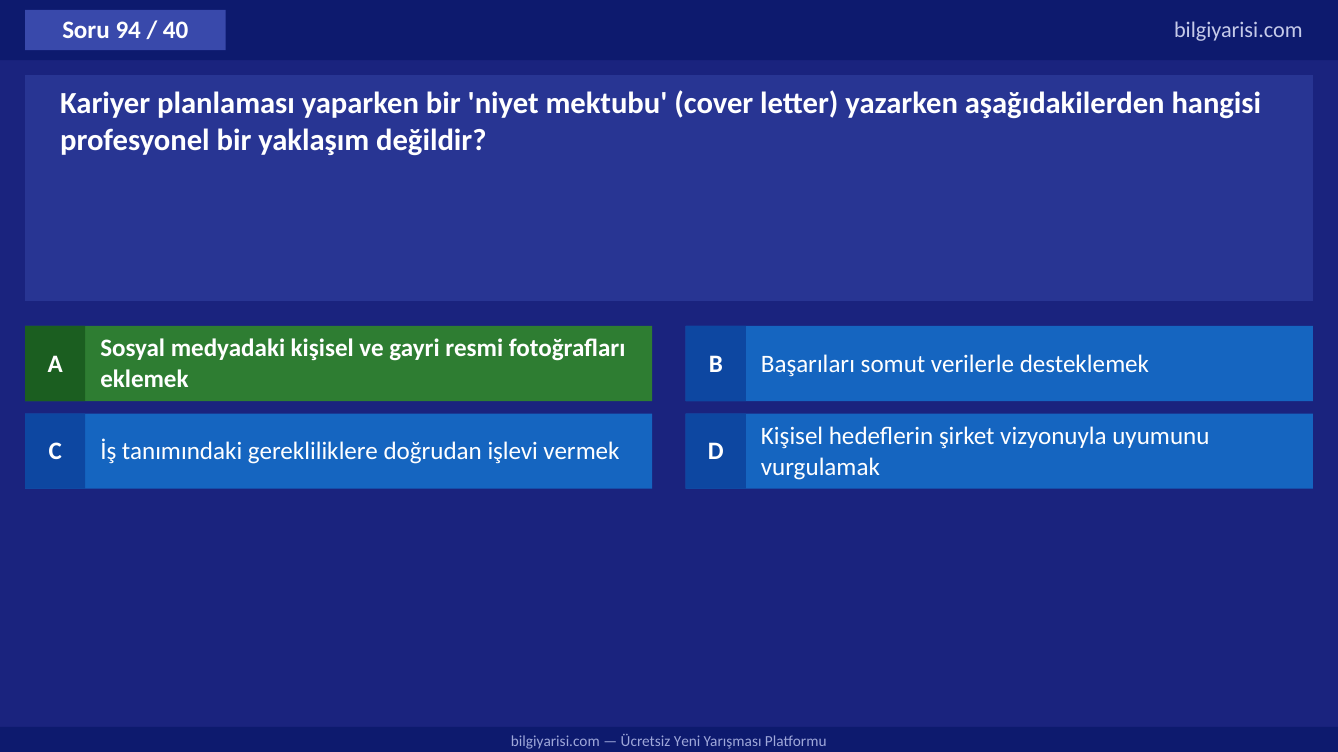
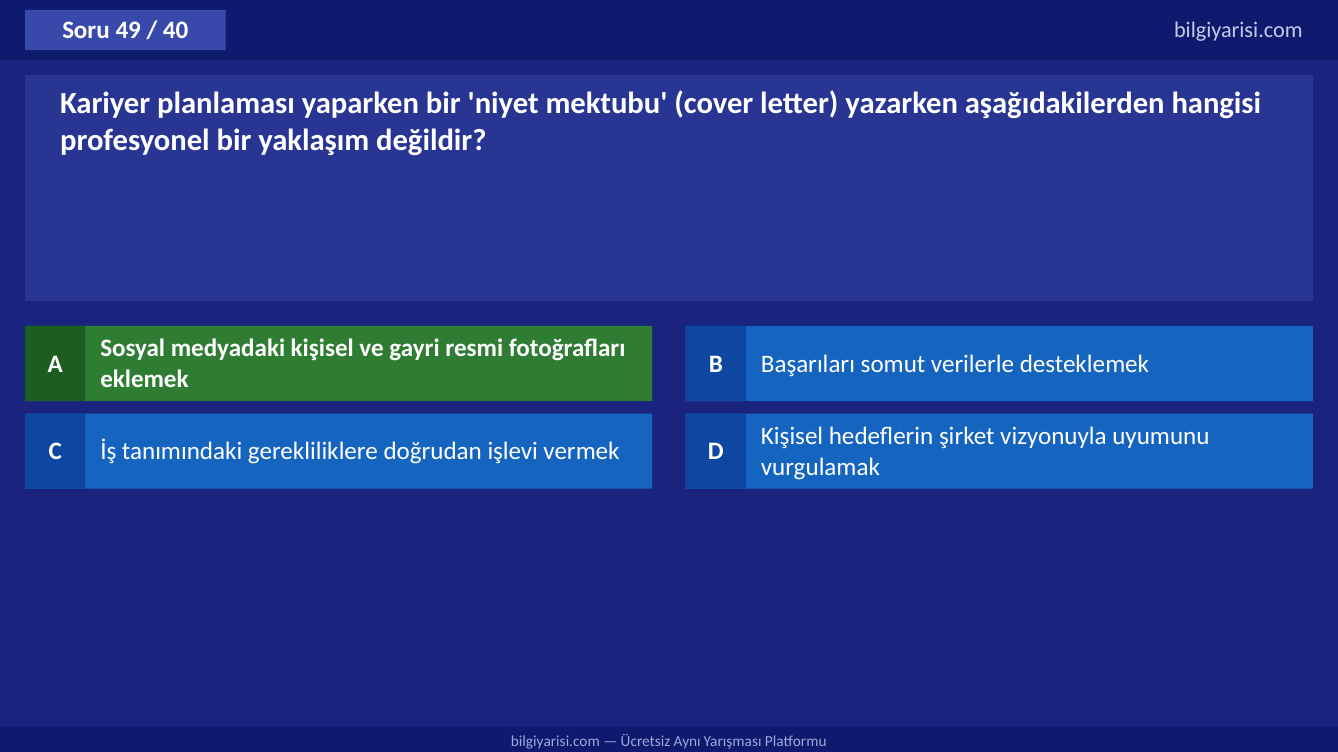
94: 94 -> 49
Yeni: Yeni -> Aynı
